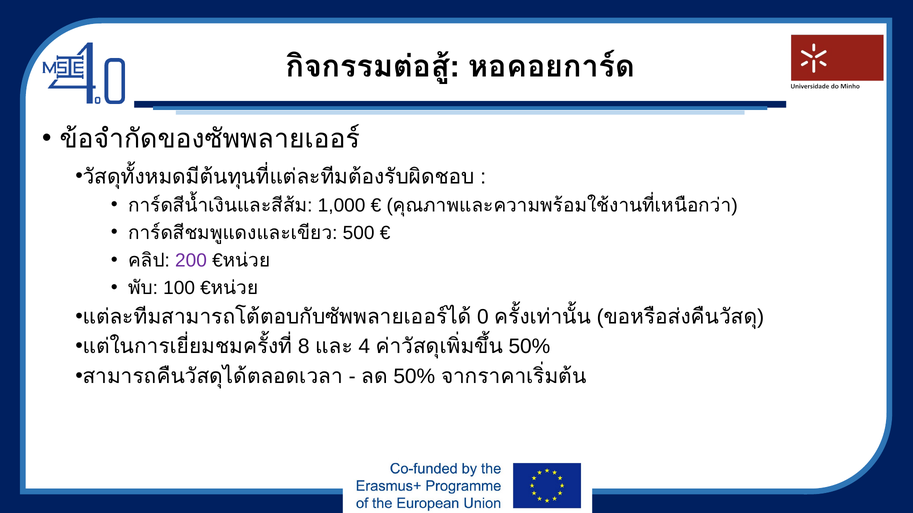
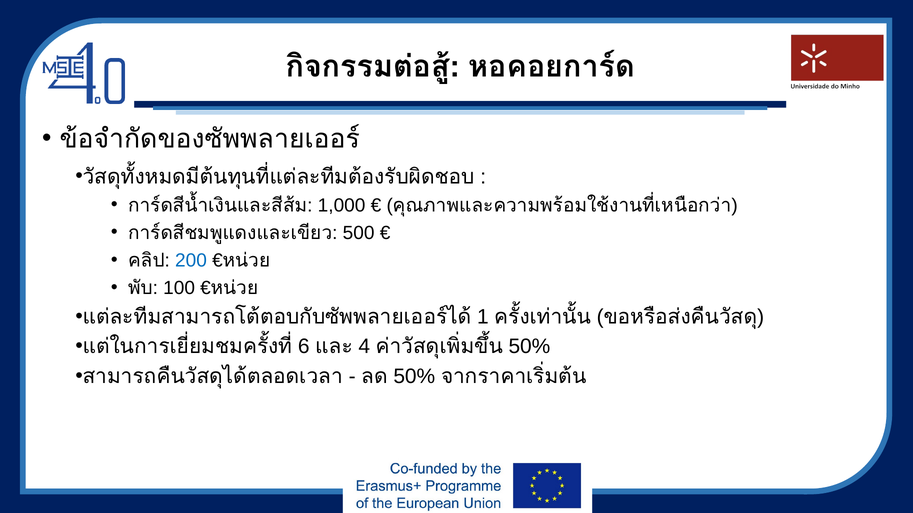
200 colour: purple -> blue
0: 0 -> 1
8: 8 -> 6
